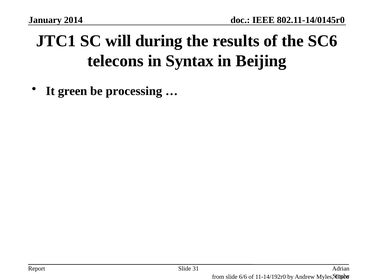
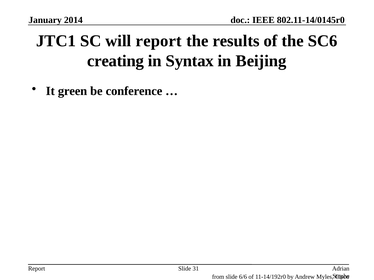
will during: during -> report
telecons: telecons -> creating
processing: processing -> conference
